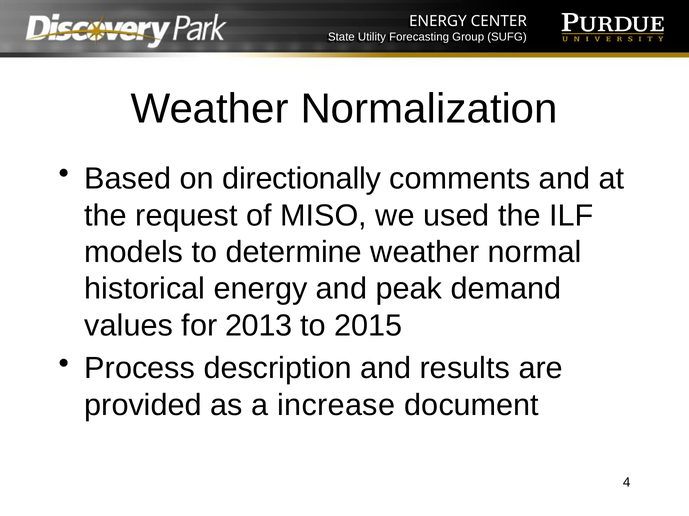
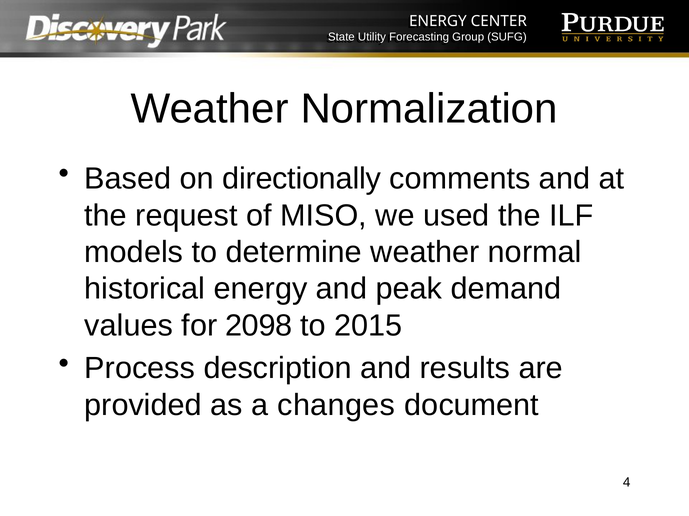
2013: 2013 -> 2098
increase: increase -> changes
